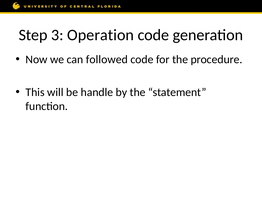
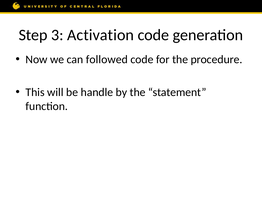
Operation: Operation -> Activation
